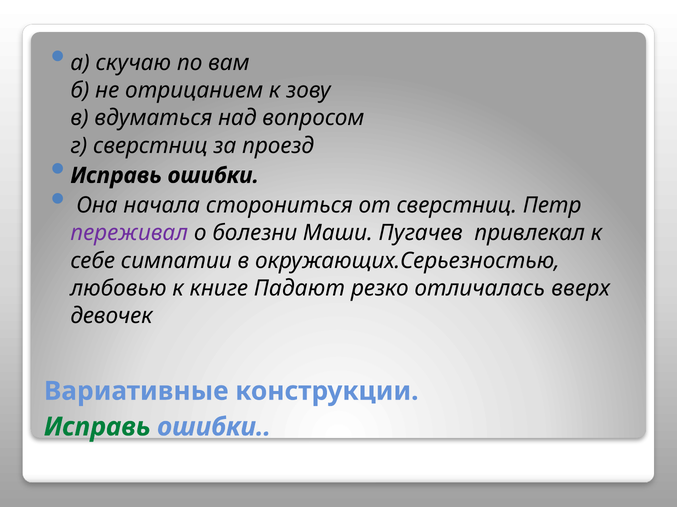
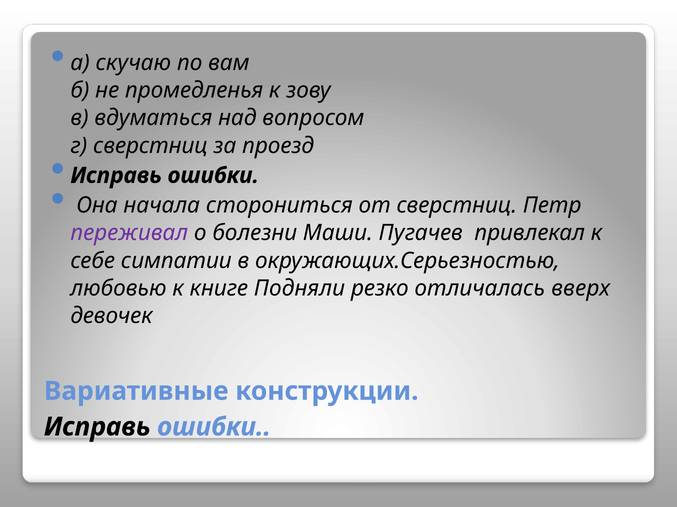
отрицанием: отрицанием -> промедленья
Падают: Падают -> Подняли
Исправь at (97, 427) colour: green -> black
